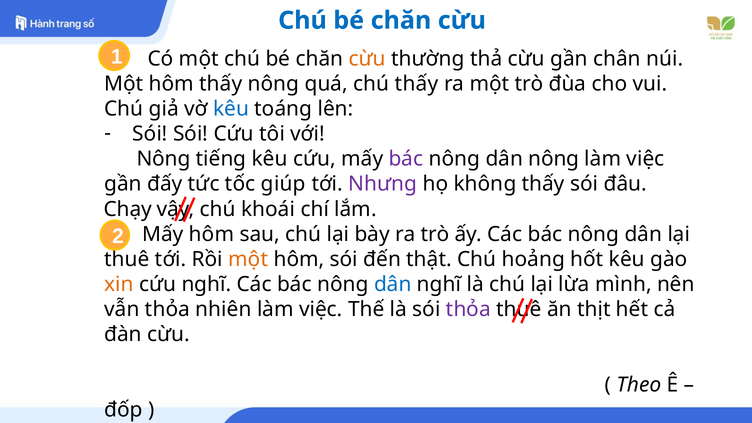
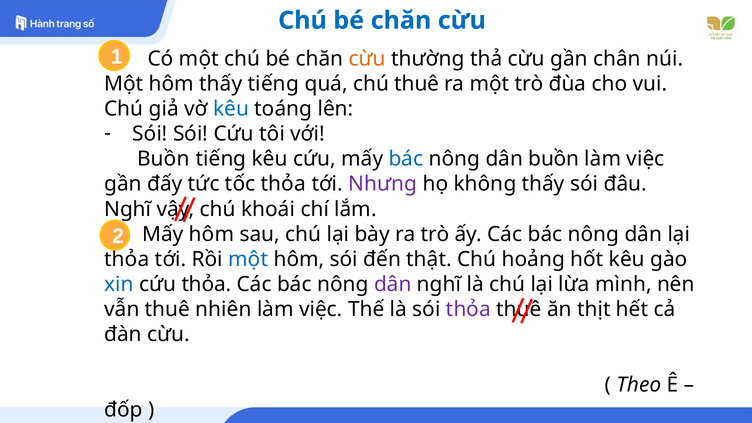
thấy nông: nông -> tiếng
chú thấy: thấy -> thuê
Nông at (164, 159): Nông -> Buồn
bác at (406, 159) colour: purple -> blue
dân nông: nông -> buồn
tốc giúp: giúp -> thỏa
Chạy at (128, 209): Chạy -> Nghĩ
thuê at (127, 259): thuê -> thỏa
một at (248, 259) colour: orange -> blue
xin colour: orange -> blue
cứu nghĩ: nghĩ -> thỏa
dân at (393, 284) colour: blue -> purple
vẫn thỏa: thỏa -> thuê
